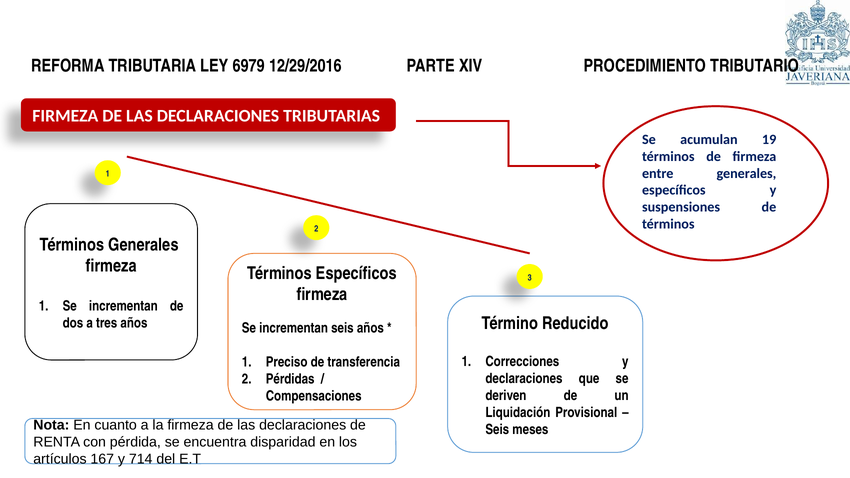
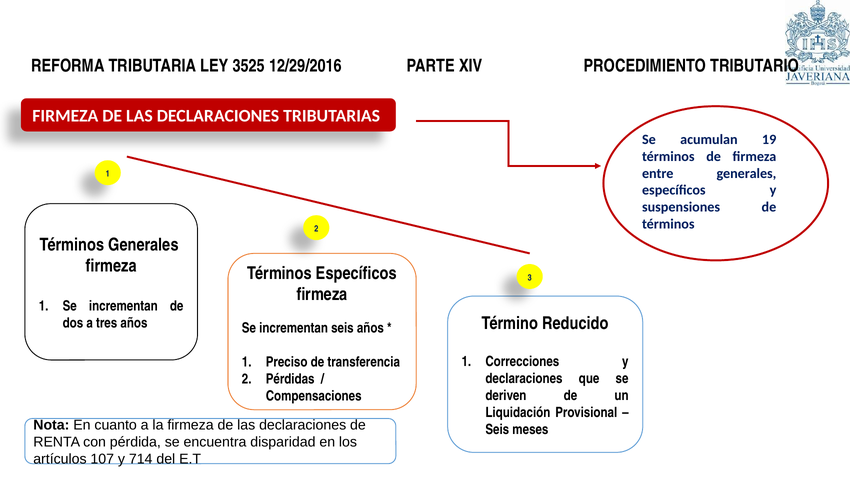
6979: 6979 -> 3525
167: 167 -> 107
